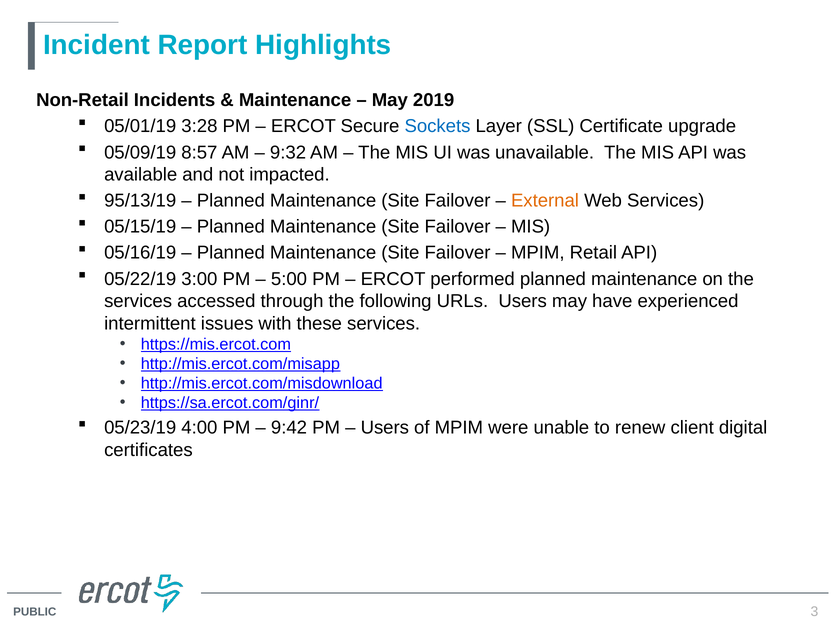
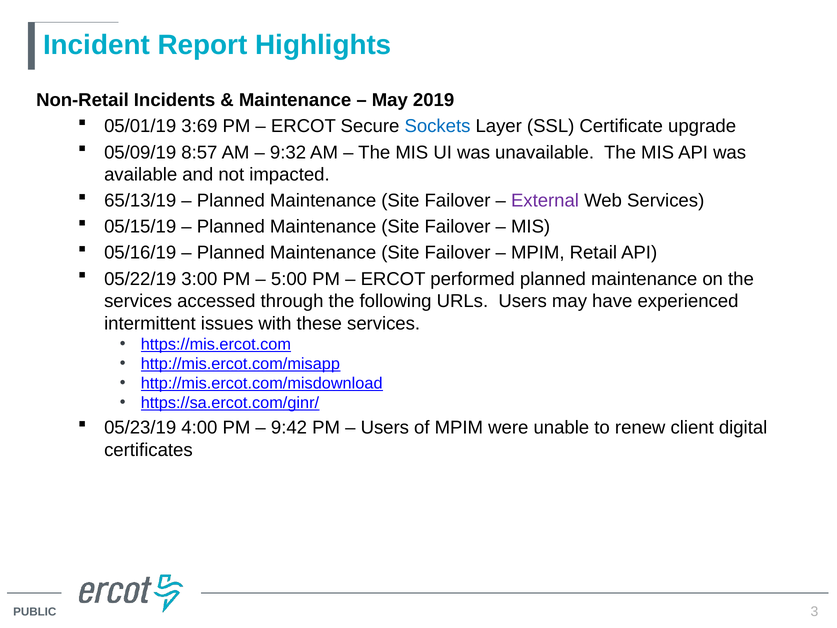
3:28: 3:28 -> 3:69
95/13/19: 95/13/19 -> 65/13/19
External colour: orange -> purple
